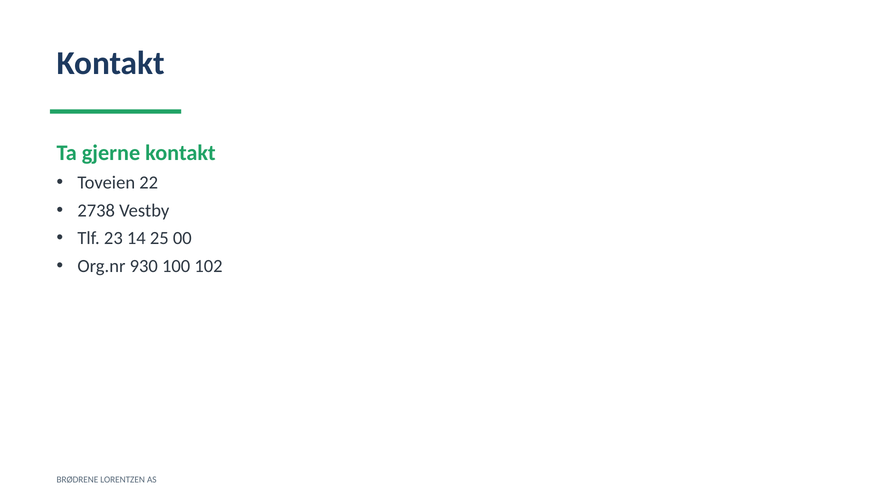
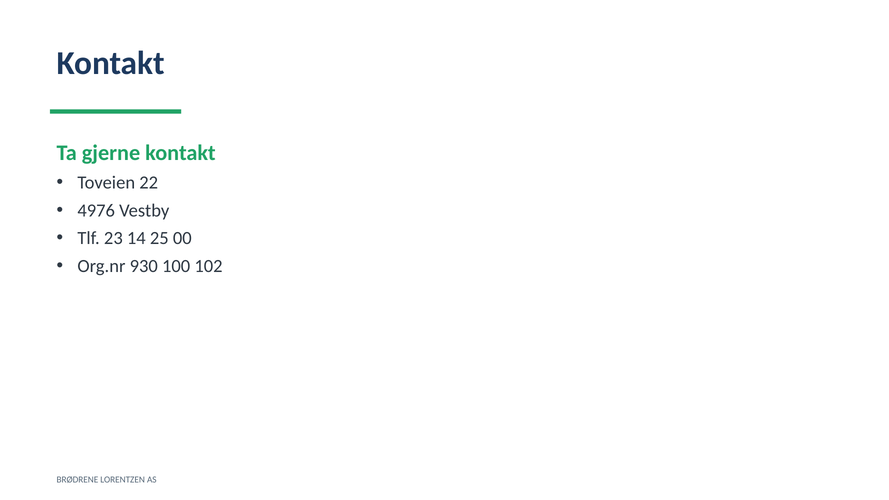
2738: 2738 -> 4976
